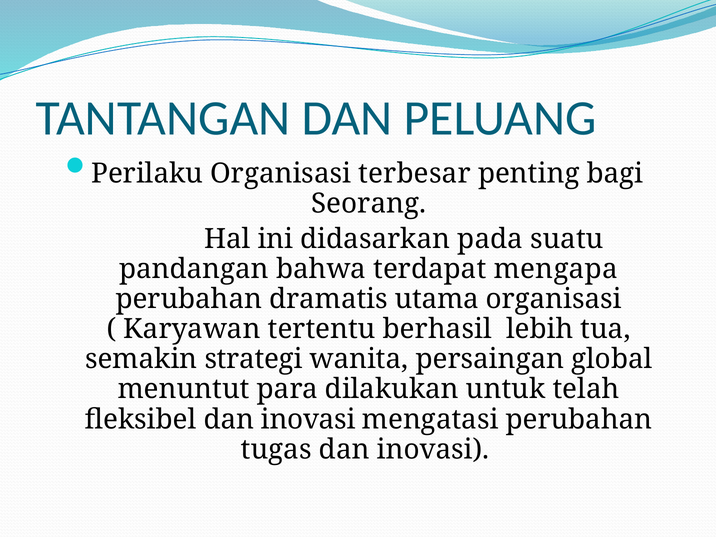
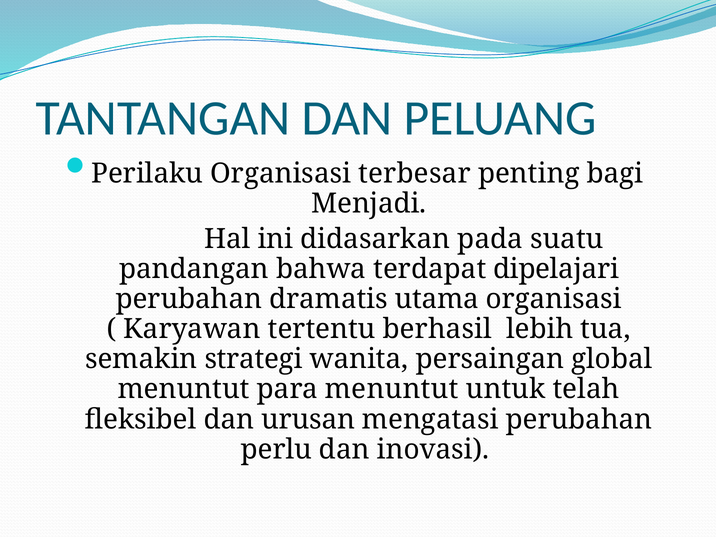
Seorang: Seorang -> Menjadi
mengapa: mengapa -> dipelajari
para dilakukan: dilakukan -> menuntut
fleksibel dan inovasi: inovasi -> urusan
tugas: tugas -> perlu
